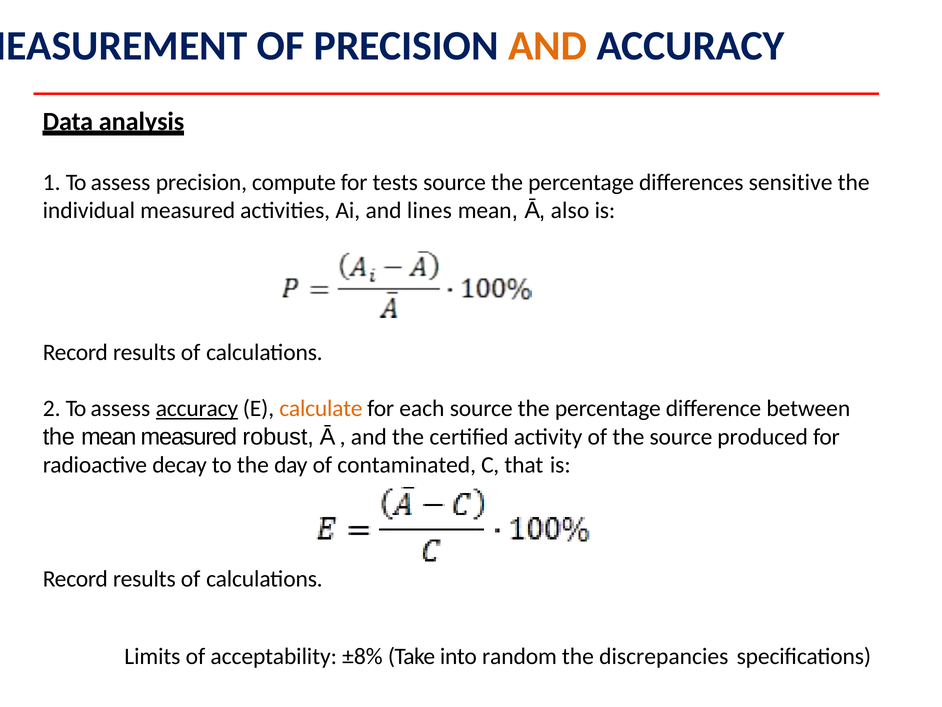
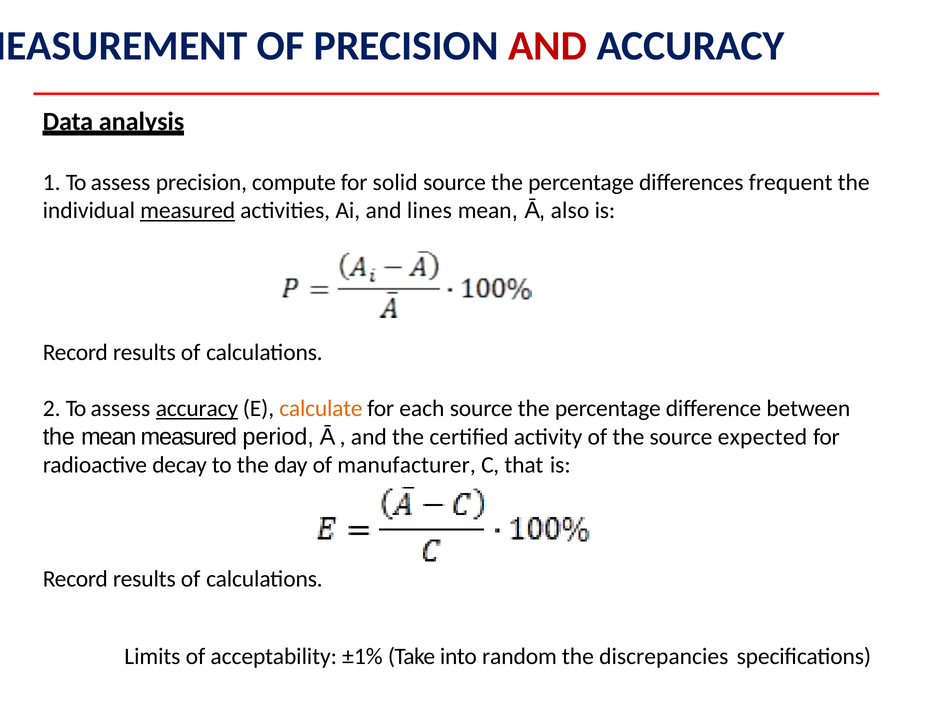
AND at (548, 46) colour: orange -> red
tests: tests -> solid
sensitive: sensitive -> frequent
measured at (188, 211) underline: none -> present
robust: robust -> period
produced: produced -> expected
contaminated: contaminated -> manufacturer
±8%: ±8% -> ±1%
